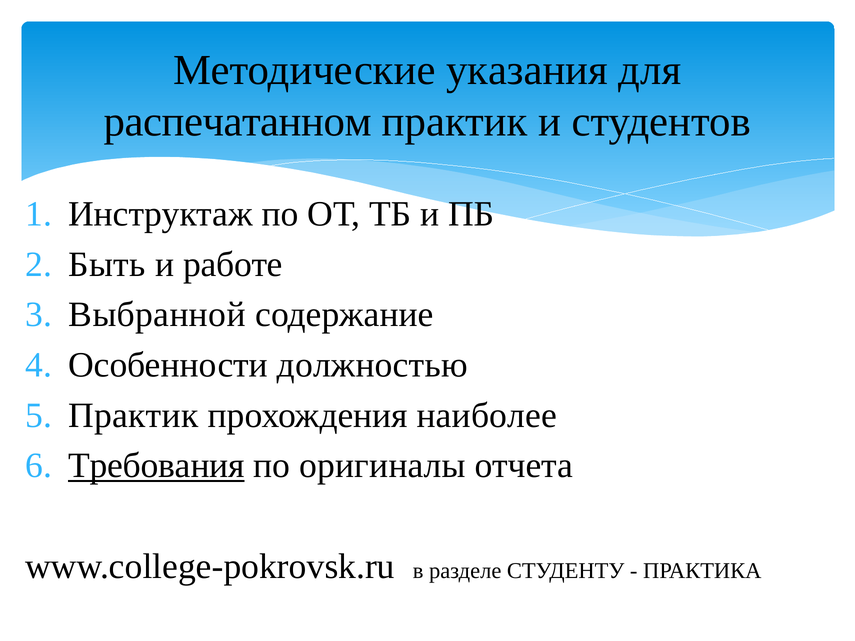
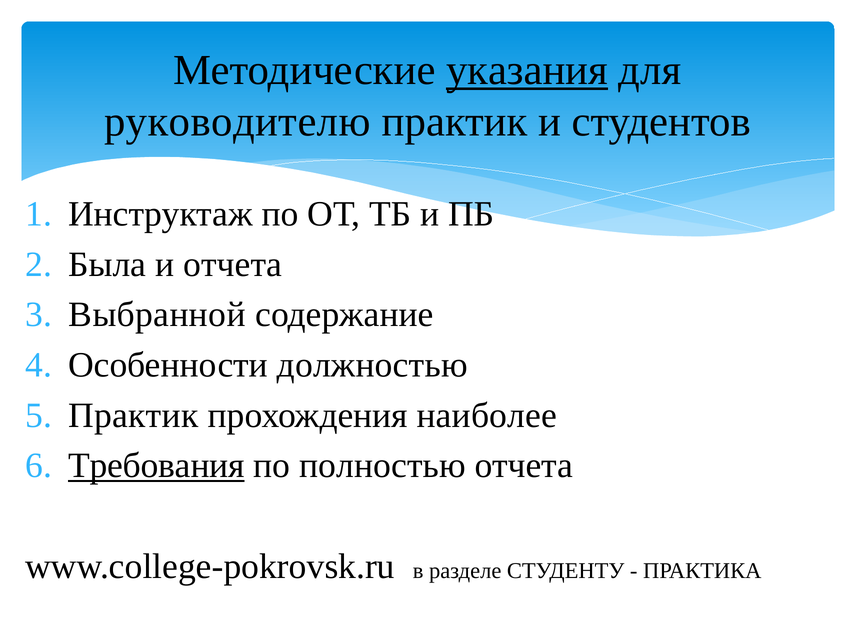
указания underline: none -> present
распечатанном: распечатанном -> руководителю
Быть: Быть -> Была
и работе: работе -> отчета
оригиналы: оригиналы -> полностью
